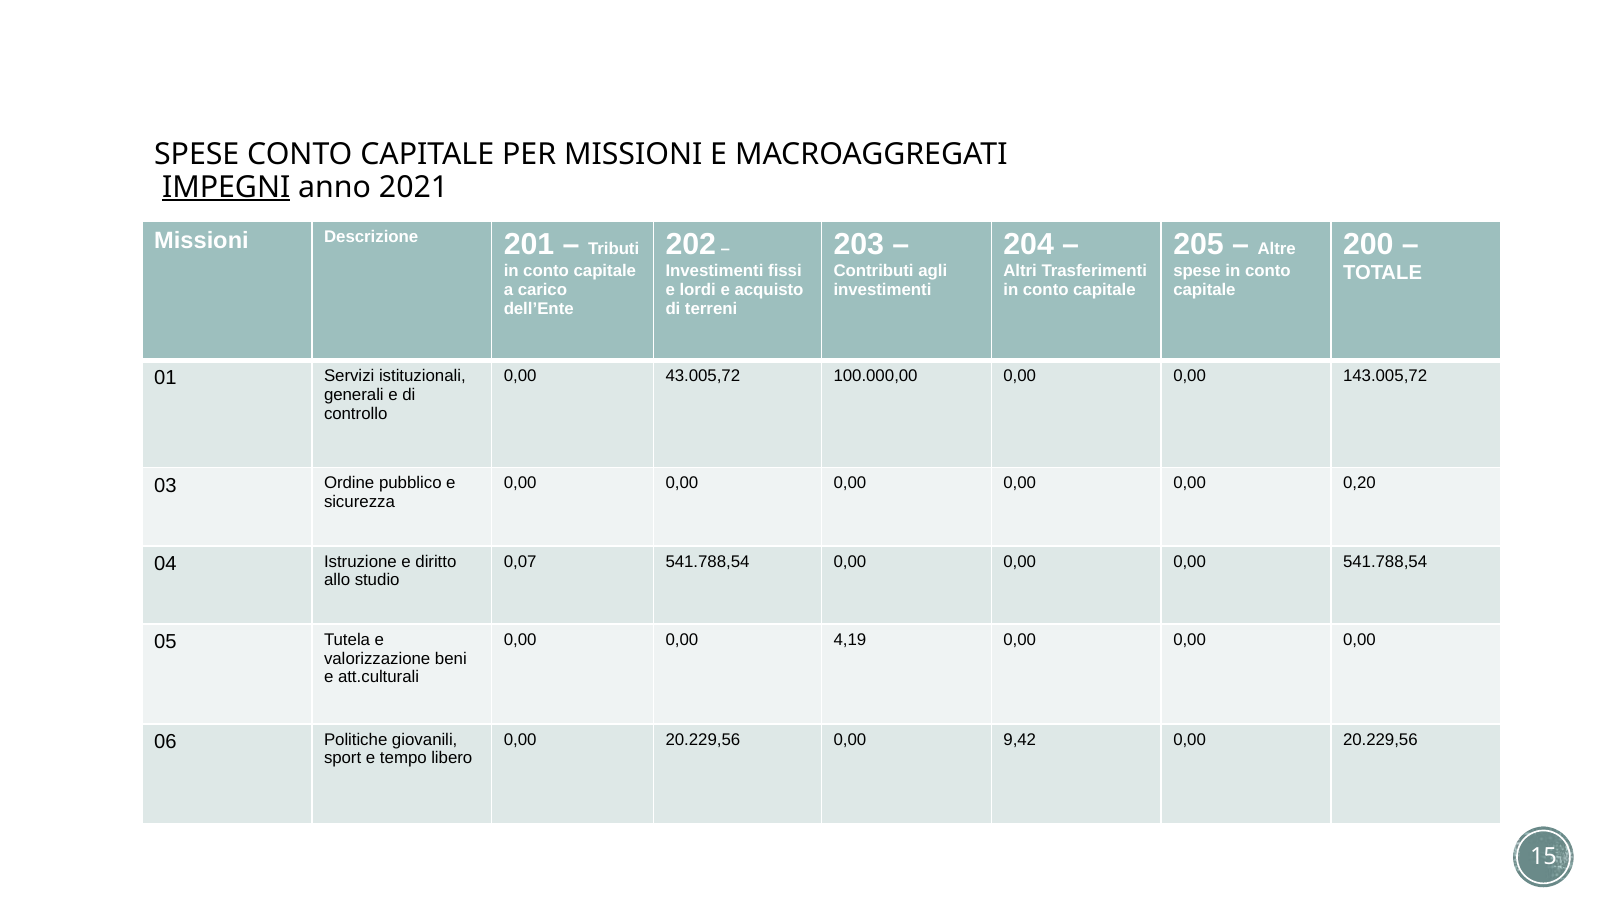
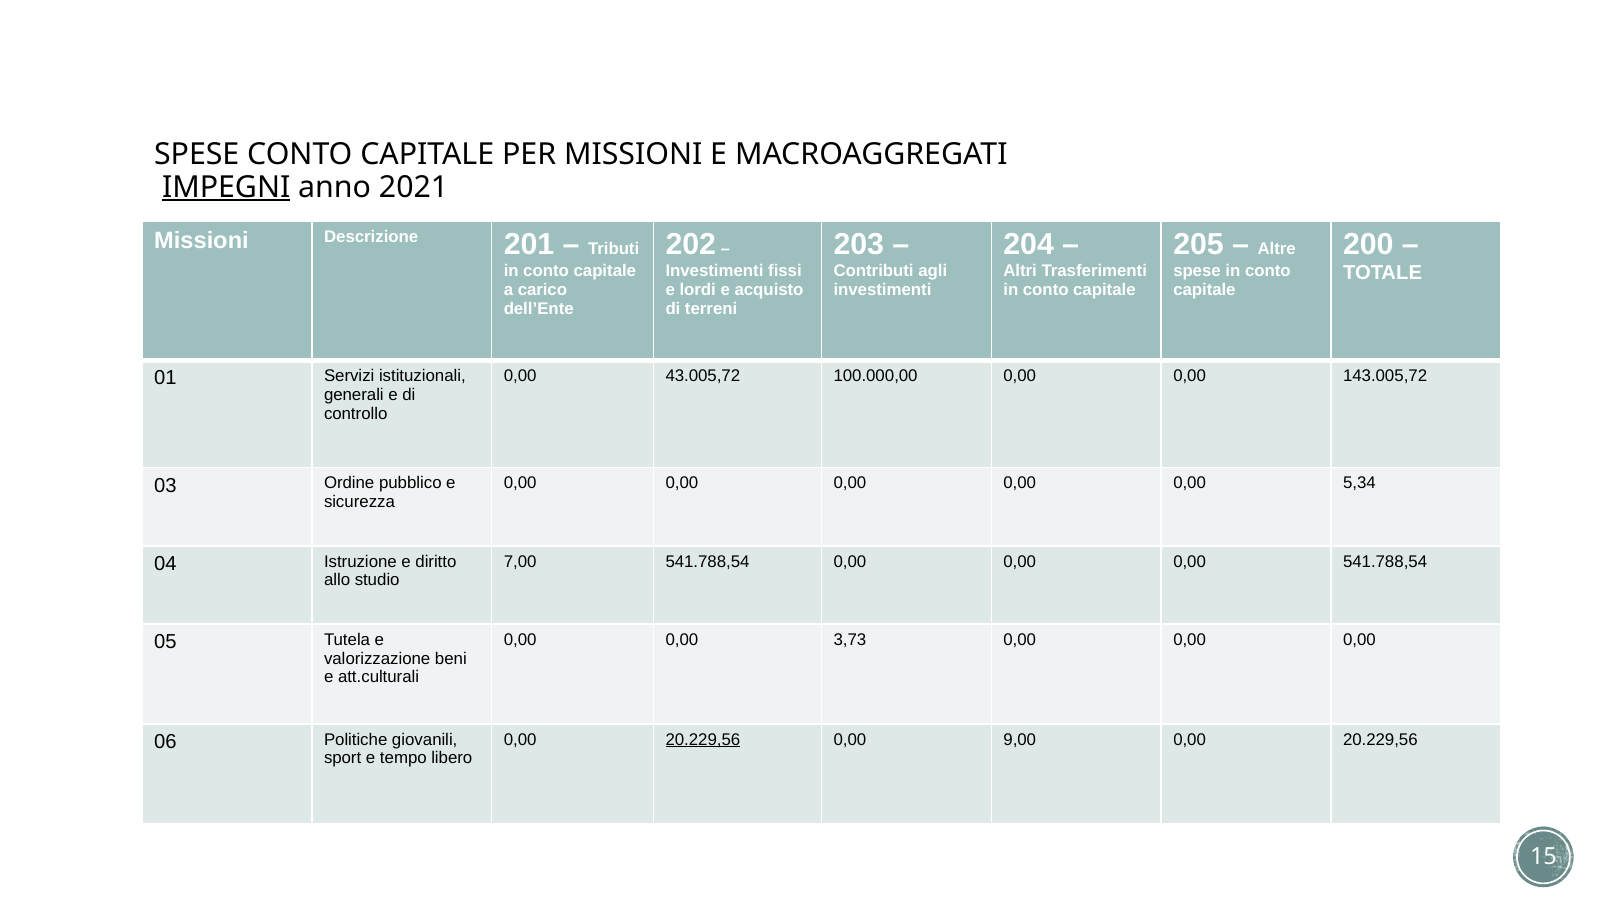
0,20: 0,20 -> 5,34
0,07: 0,07 -> 7,00
4,19: 4,19 -> 3,73
20.229,56 at (703, 740) underline: none -> present
9,42: 9,42 -> 9,00
